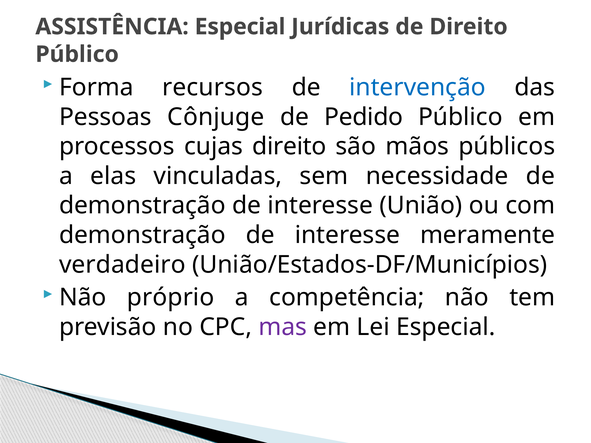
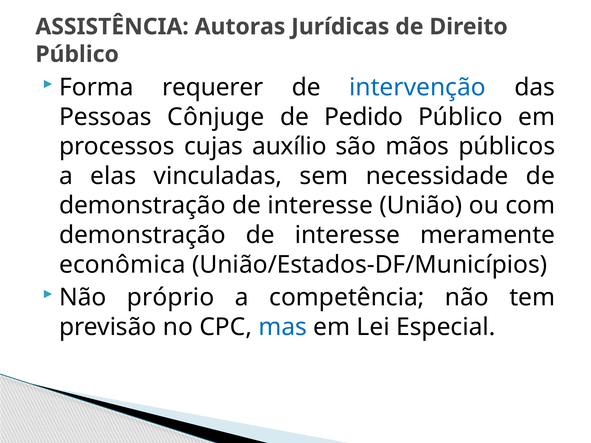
ASSISTÊNCIA Especial: Especial -> Autoras
recursos: recursos -> requerer
cujas direito: direito -> auxílio
verdadeiro: verdadeiro -> econômica
mas colour: purple -> blue
